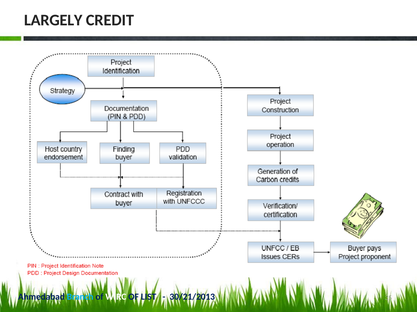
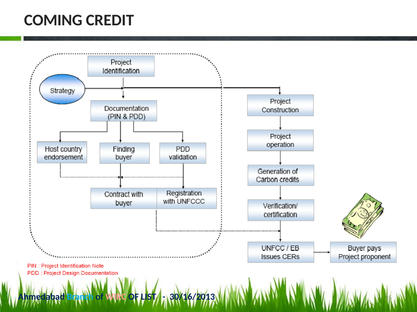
LARGELY: LARGELY -> COMING
WIRC colour: white -> pink
30/21/2013: 30/21/2013 -> 30/16/2013
